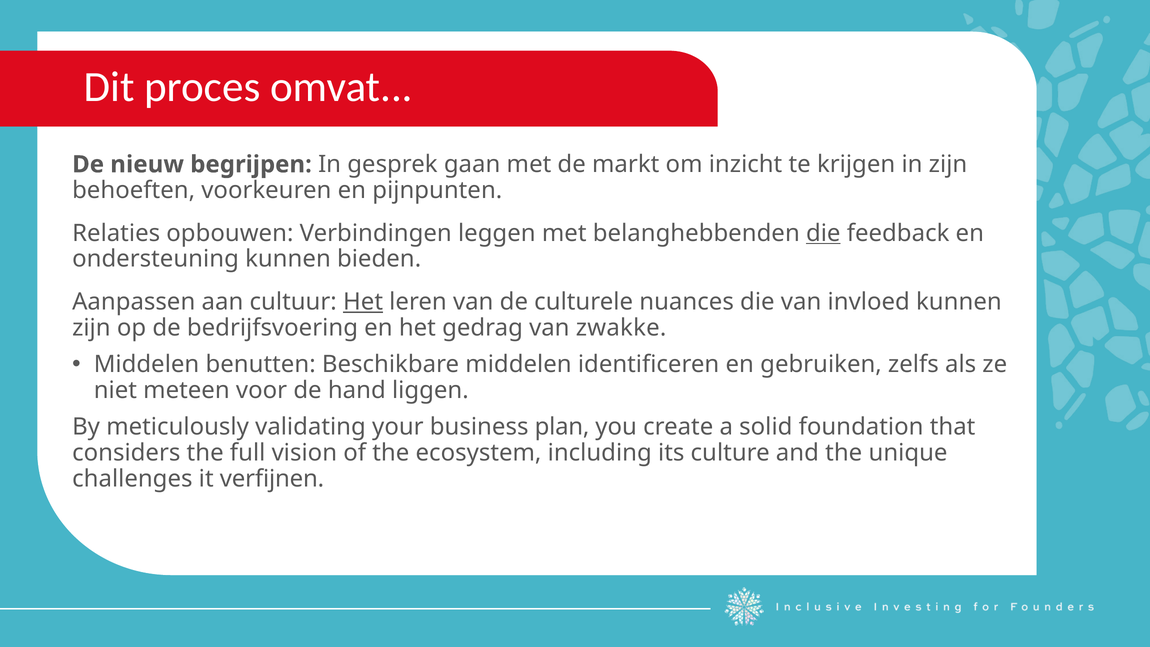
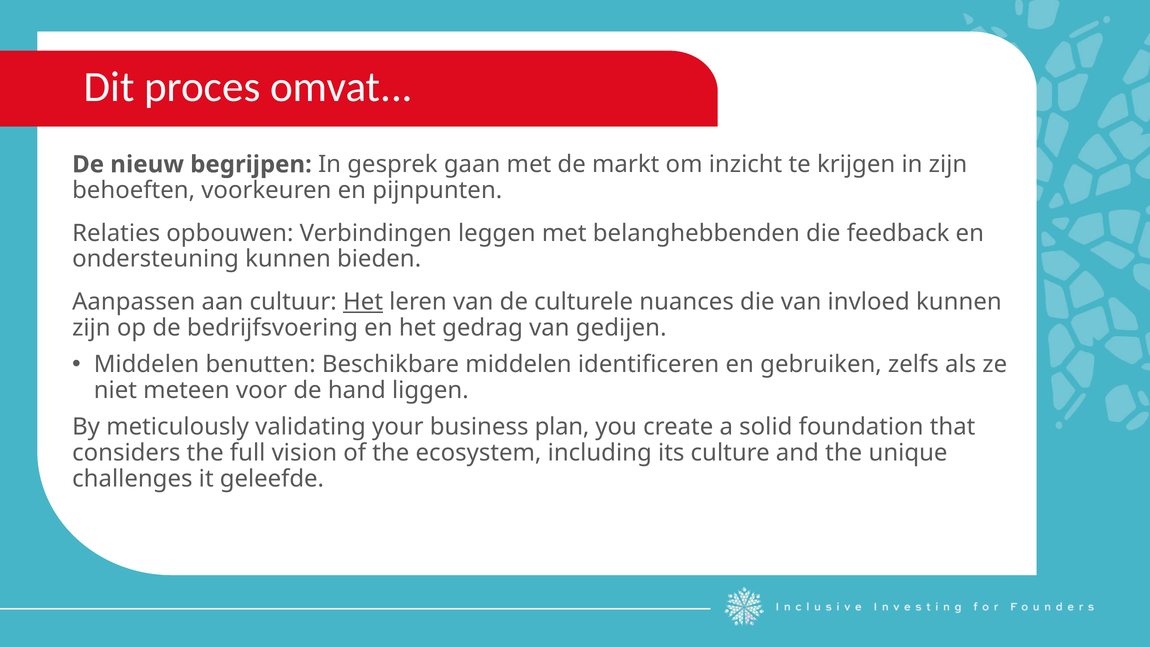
die at (823, 233) underline: present -> none
zwakke: zwakke -> gedijen
verfijnen: verfijnen -> geleefde
